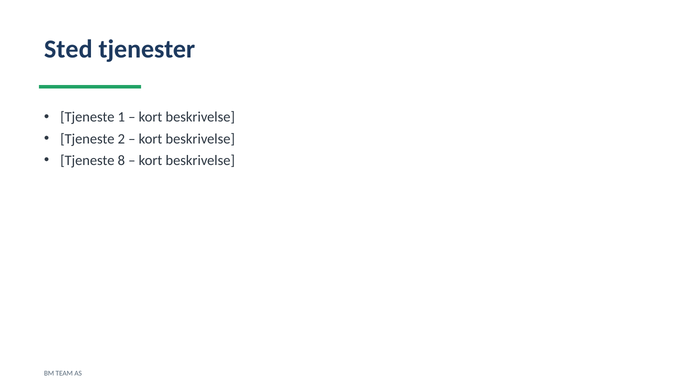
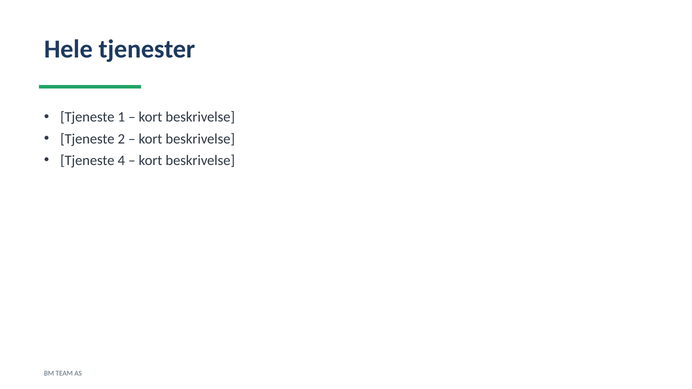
Sted: Sted -> Hele
8: 8 -> 4
